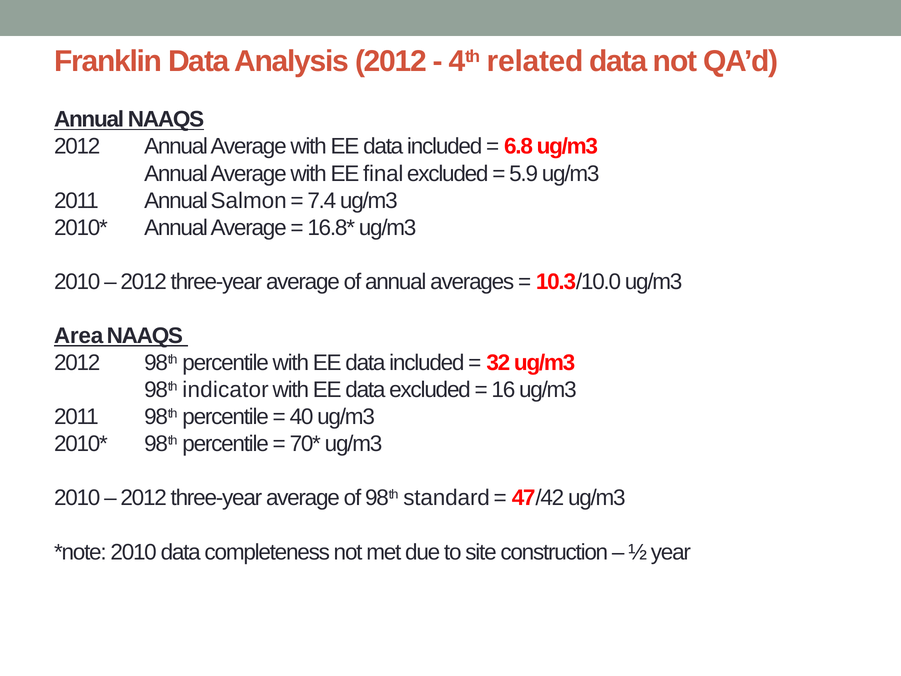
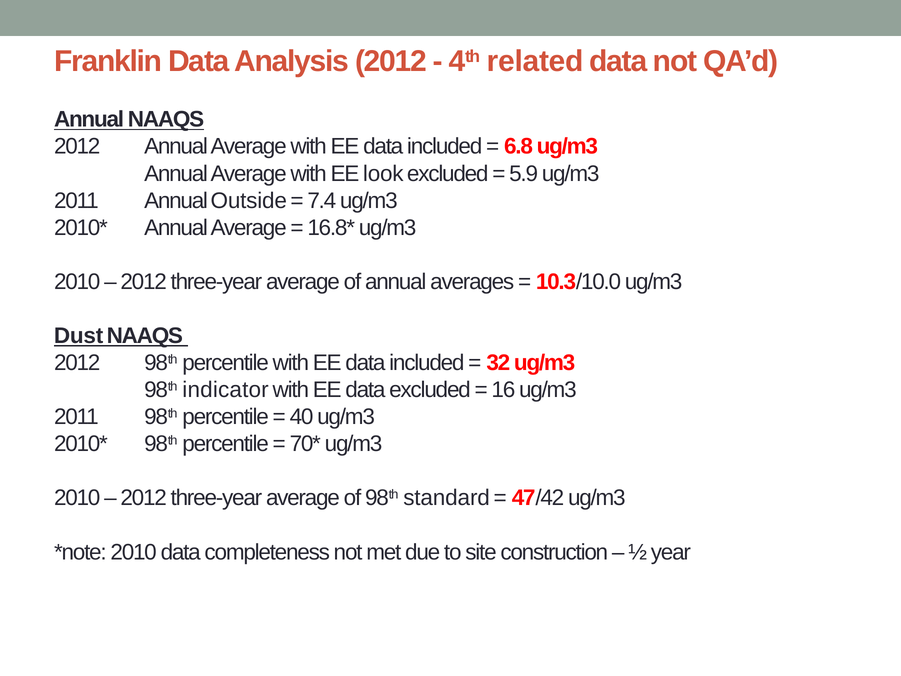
final: final -> look
Salmon: Salmon -> Outside
Area: Area -> Dust
